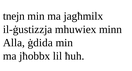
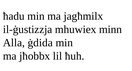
tnejn: tnejn -> ħadu
